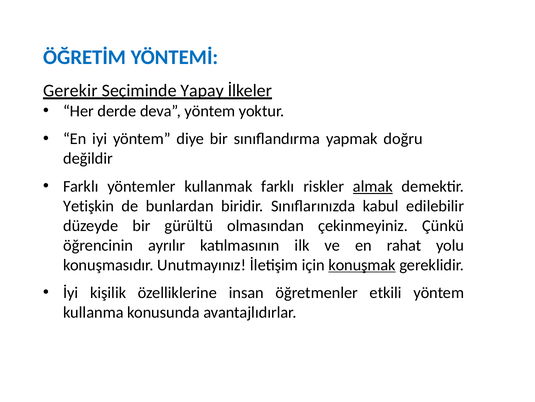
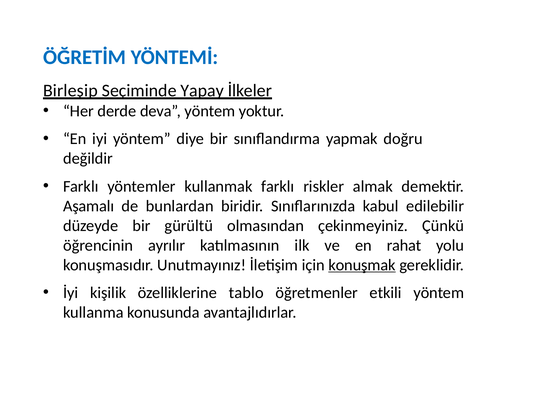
Gerekir: Gerekir -> Birleşip
almak underline: present -> none
Yetişkin: Yetişkin -> Aşamalı
insan: insan -> tablo
